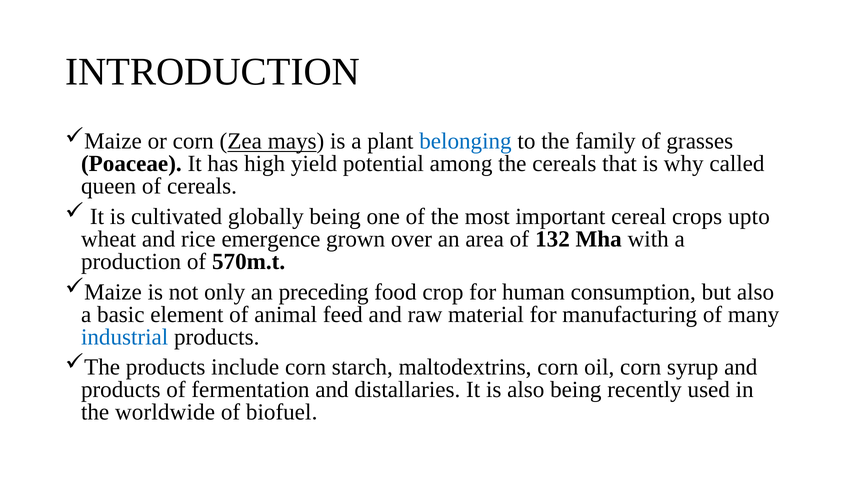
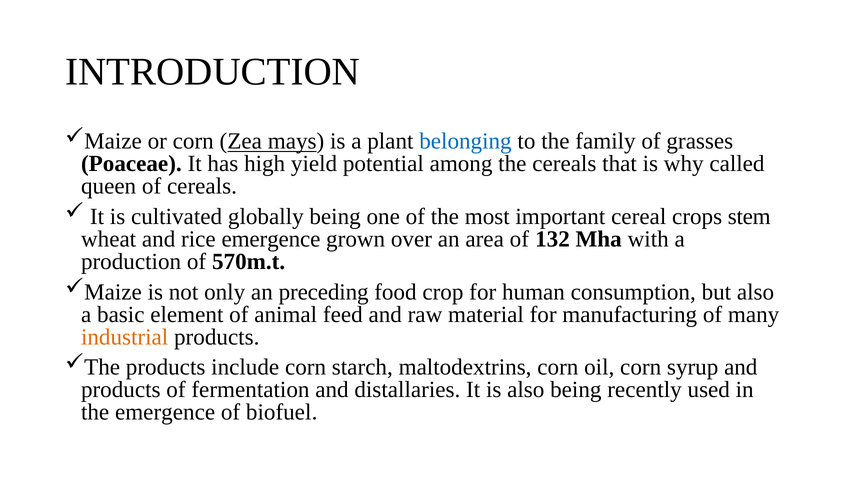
upto: upto -> stem
industrial colour: blue -> orange
the worldwide: worldwide -> emergence
